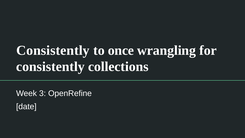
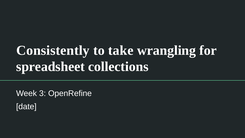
once: once -> take
consistently at (50, 67): consistently -> spreadsheet
